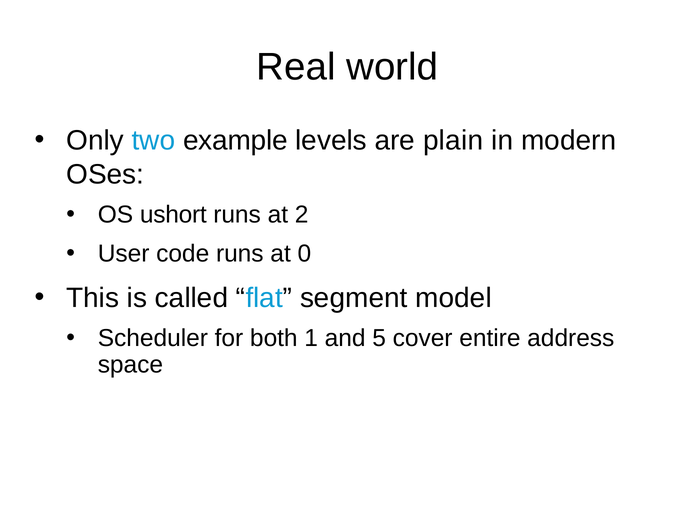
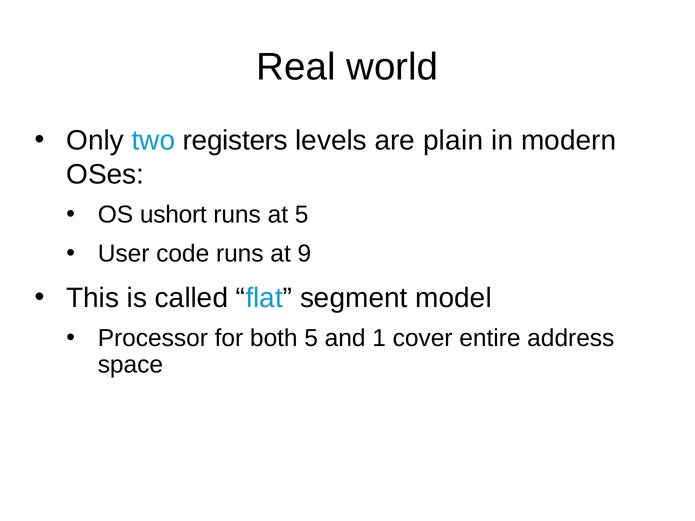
example: example -> registers
at 2: 2 -> 5
0: 0 -> 9
Scheduler: Scheduler -> Processor
both 1: 1 -> 5
5: 5 -> 1
